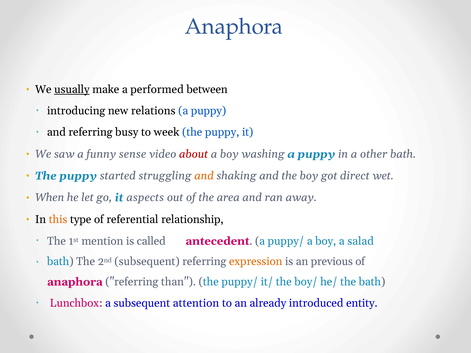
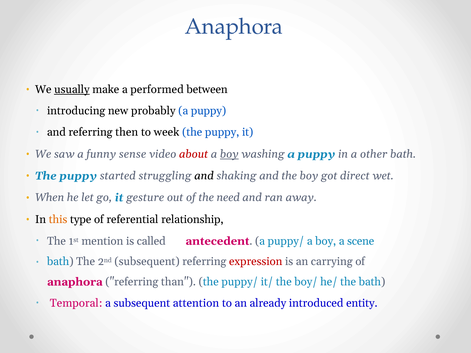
relations: relations -> probably
busy: busy -> then
boy at (229, 154) underline: none -> present
and at (204, 176) colour: orange -> black
aspects: aspects -> gesture
area: area -> need
salad: salad -> scene
expression colour: orange -> red
previous: previous -> carrying
Lunchbox: Lunchbox -> Temporal
